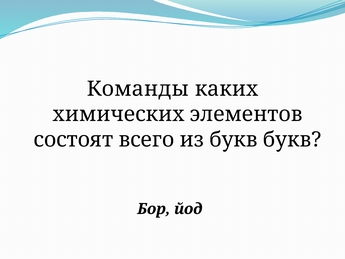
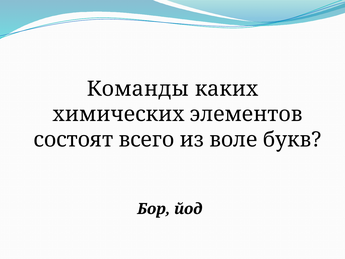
из букв: букв -> воле
